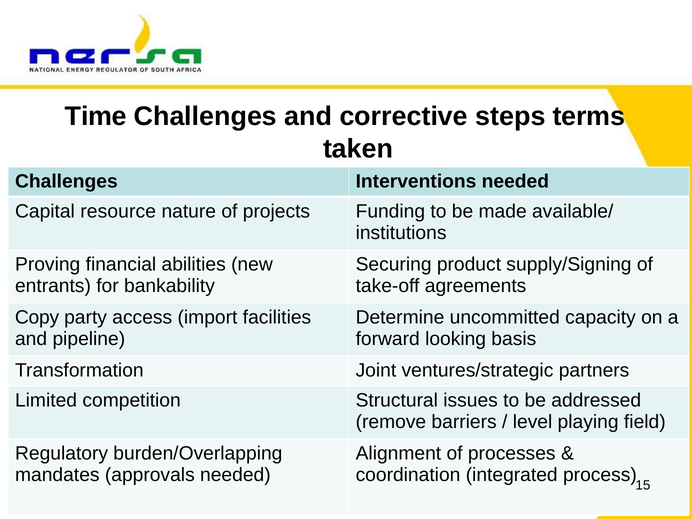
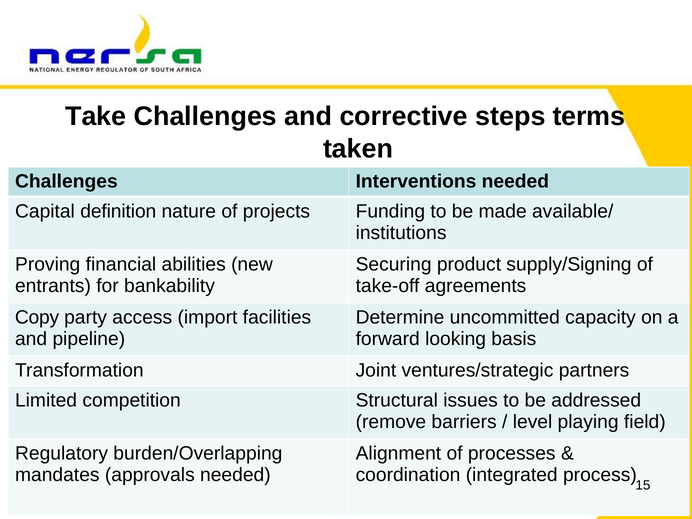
Time: Time -> Take
resource: resource -> definition
